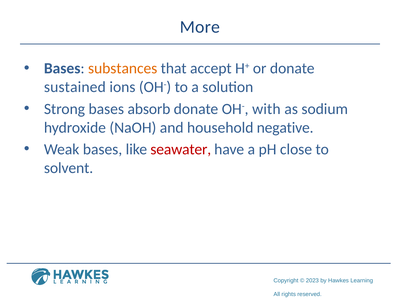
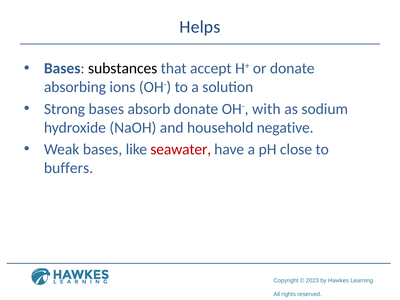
More: More -> Helps
substances colour: orange -> black
sustained: sustained -> absorbing
solvent: solvent -> buffers
